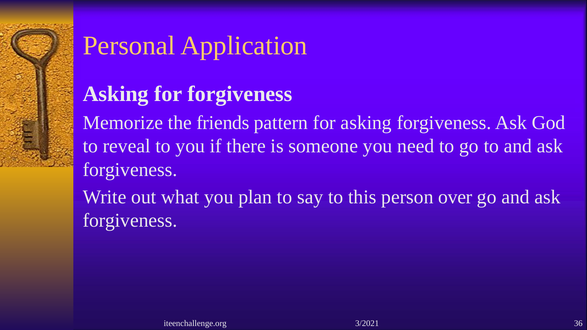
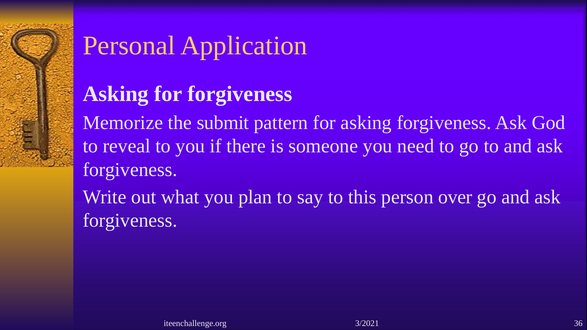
friends: friends -> submit
